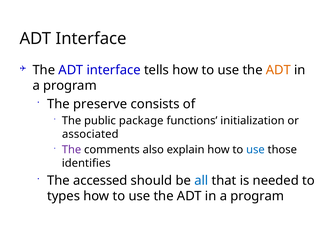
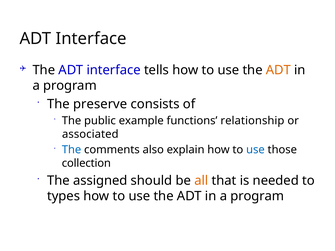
package: package -> example
initialization: initialization -> relationship
The at (72, 150) colour: purple -> blue
identifies: identifies -> collection
accessed: accessed -> assigned
all colour: blue -> orange
